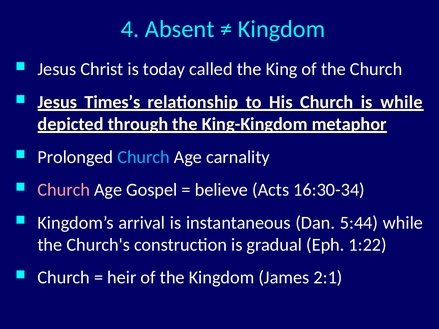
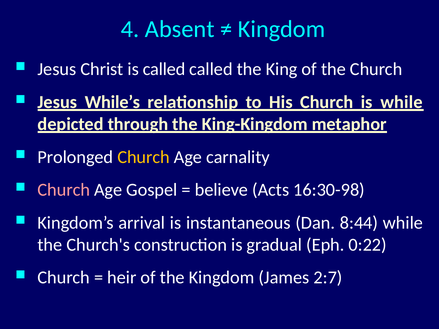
is today: today -> called
Times’s: Times’s -> While’s
Church at (144, 157) colour: light blue -> yellow
16:30-34: 16:30-34 -> 16:30-98
5:44: 5:44 -> 8:44
1:22: 1:22 -> 0:22
2:1: 2:1 -> 2:7
